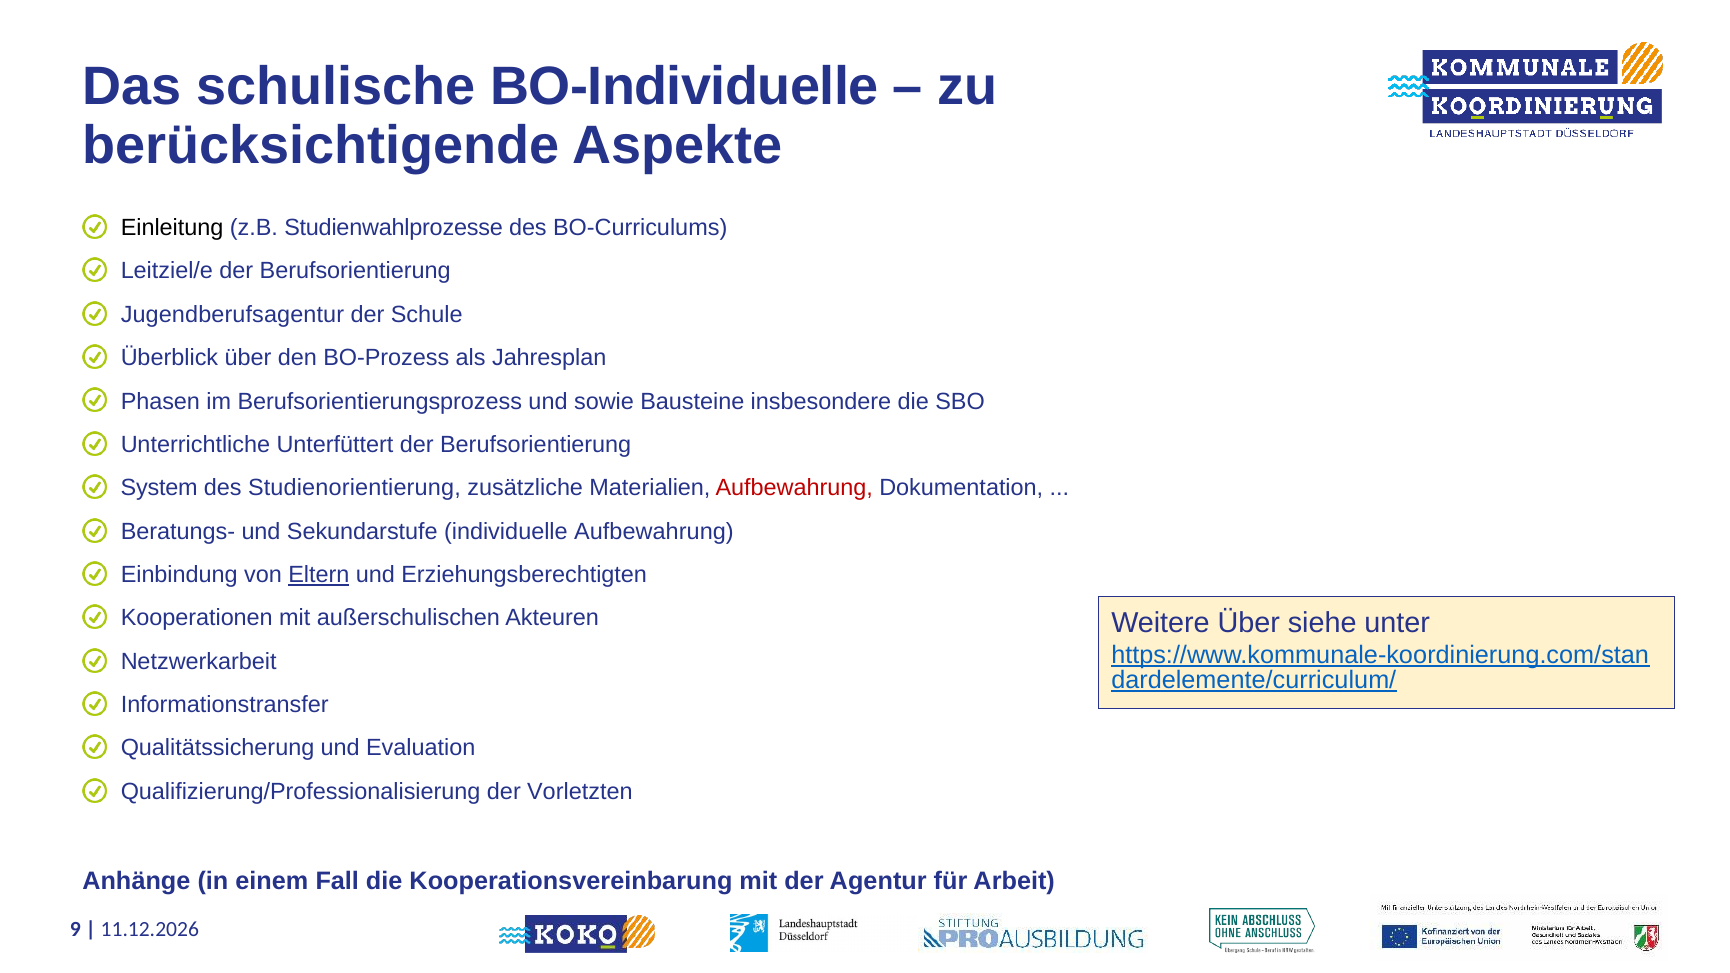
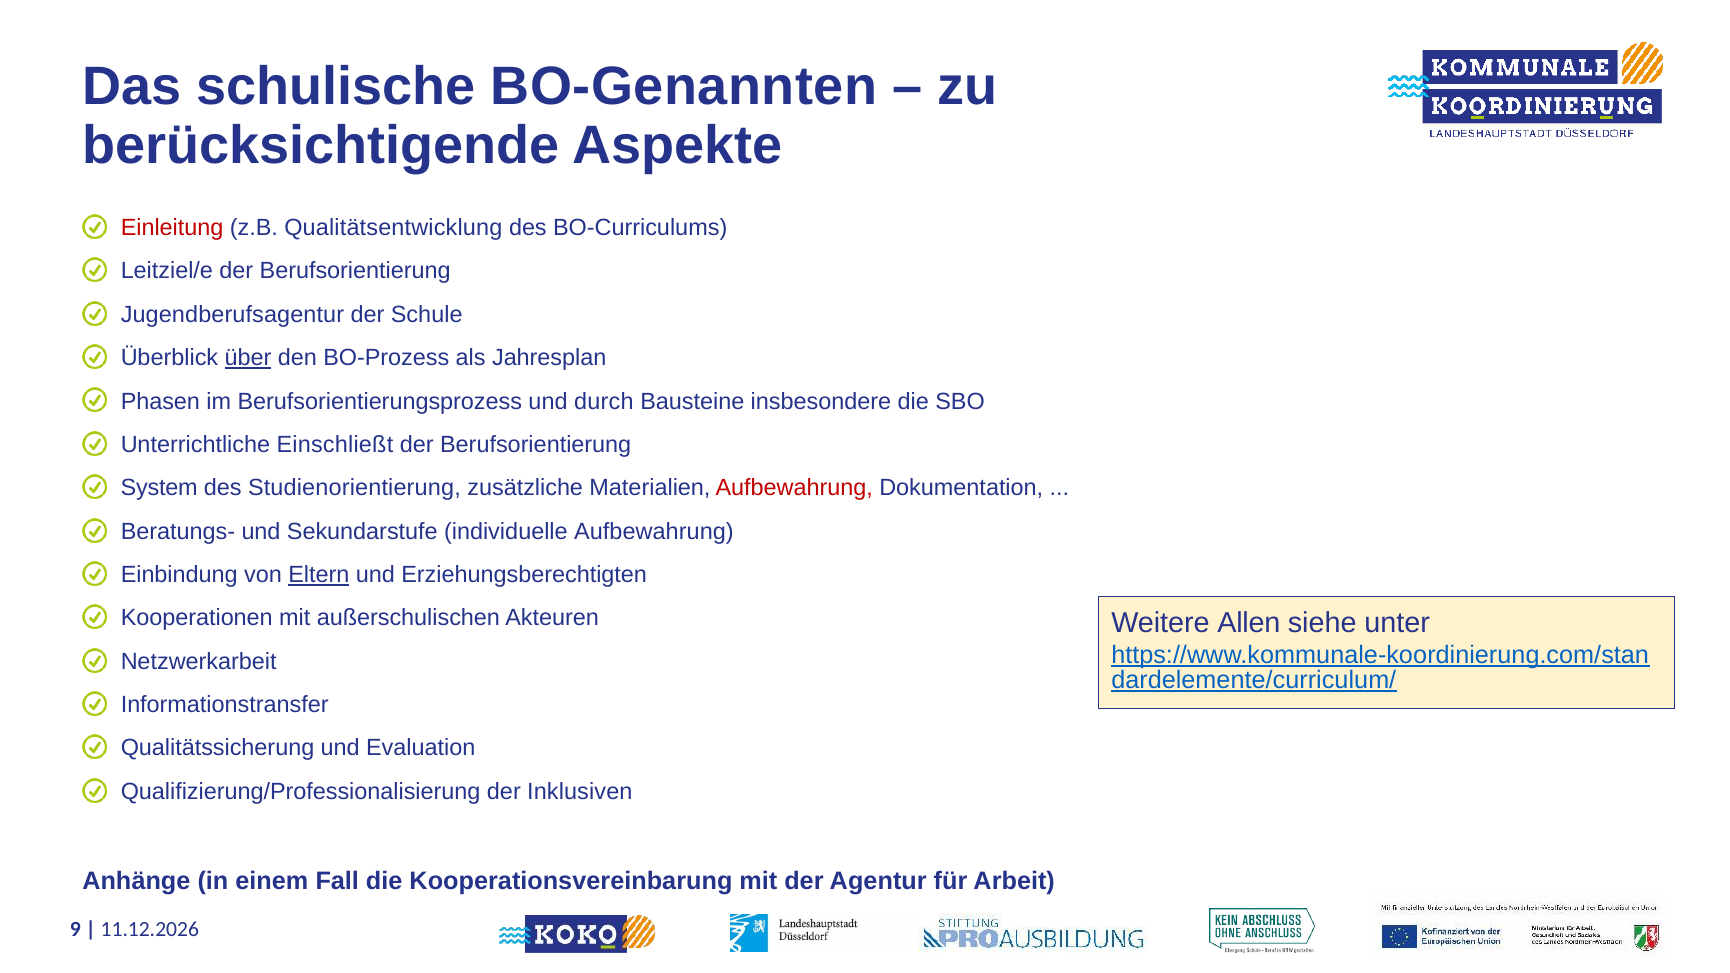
BO-Individuelle: BO-Individuelle -> BO-Genannten
Einleitung colour: black -> red
Studienwahlprozesse: Studienwahlprozesse -> Qualitätsentwicklung
über at (248, 358) underline: none -> present
sowie: sowie -> durch
Unterfüttert: Unterfüttert -> Einschließt
Weitere Über: Über -> Allen
Vorletzten: Vorletzten -> Inklusiven
